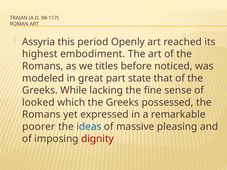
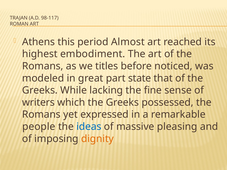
Assyria: Assyria -> Athens
Openly: Openly -> Almost
looked: looked -> writers
poorer: poorer -> people
dignity colour: red -> orange
